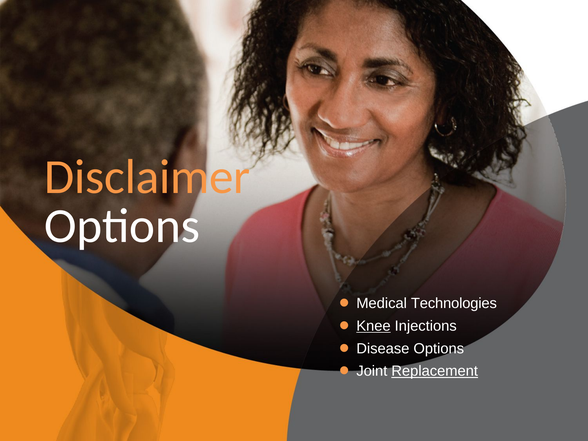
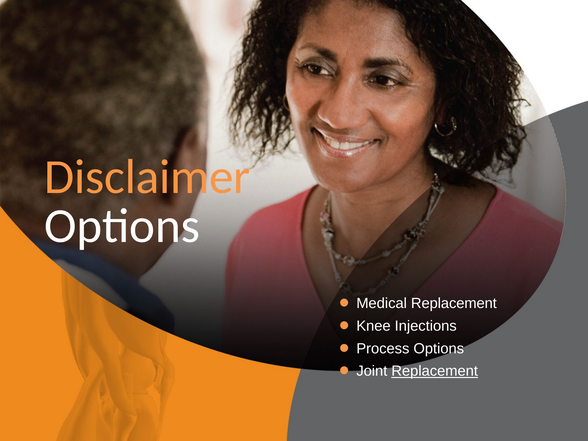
Medical Technologies: Technologies -> Replacement
Knee underline: present -> none
Disease: Disease -> Process
